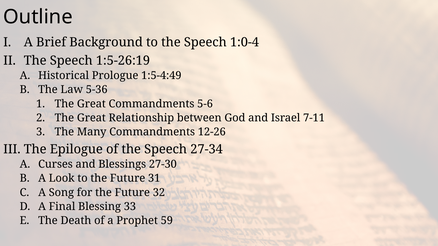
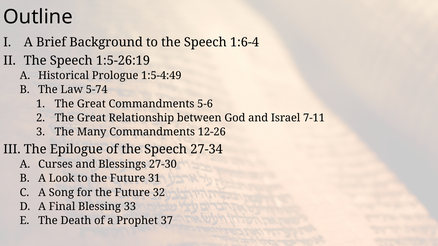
1:0-4: 1:0-4 -> 1:6-4
5-36: 5-36 -> 5-74
59: 59 -> 37
